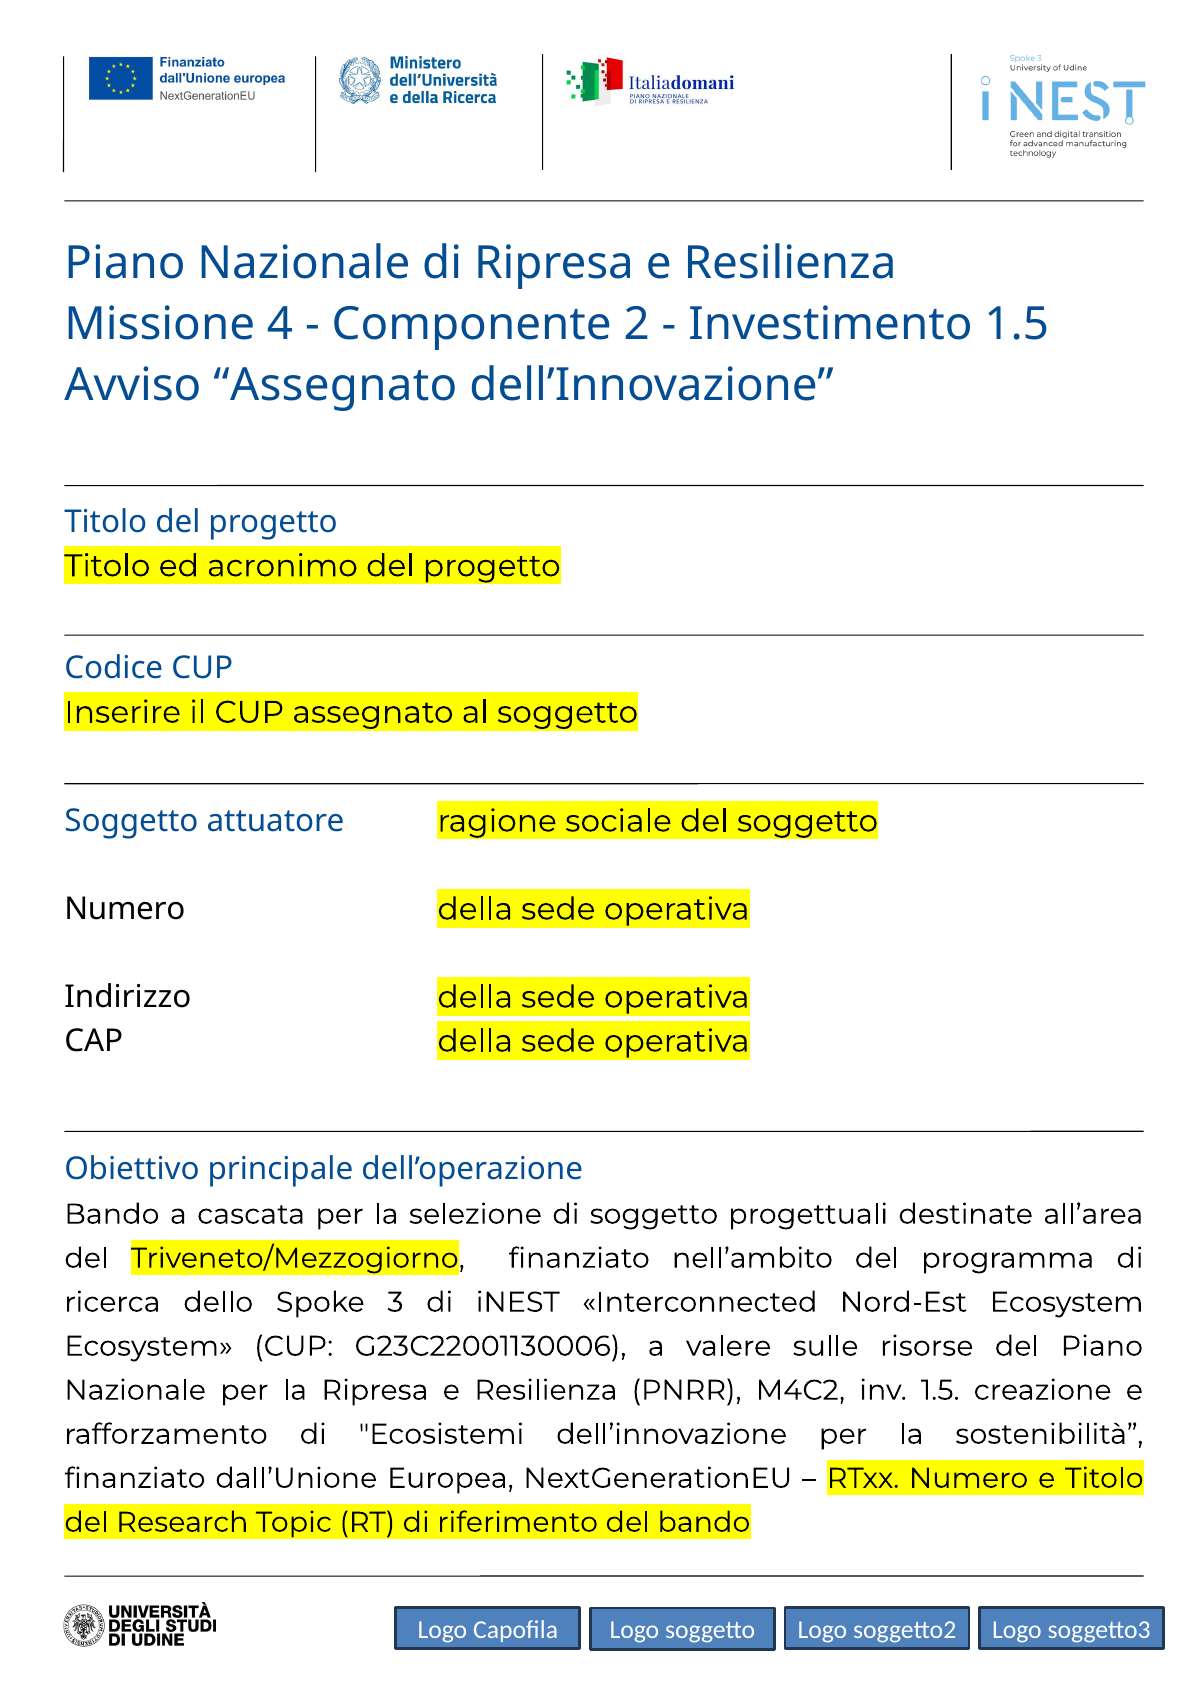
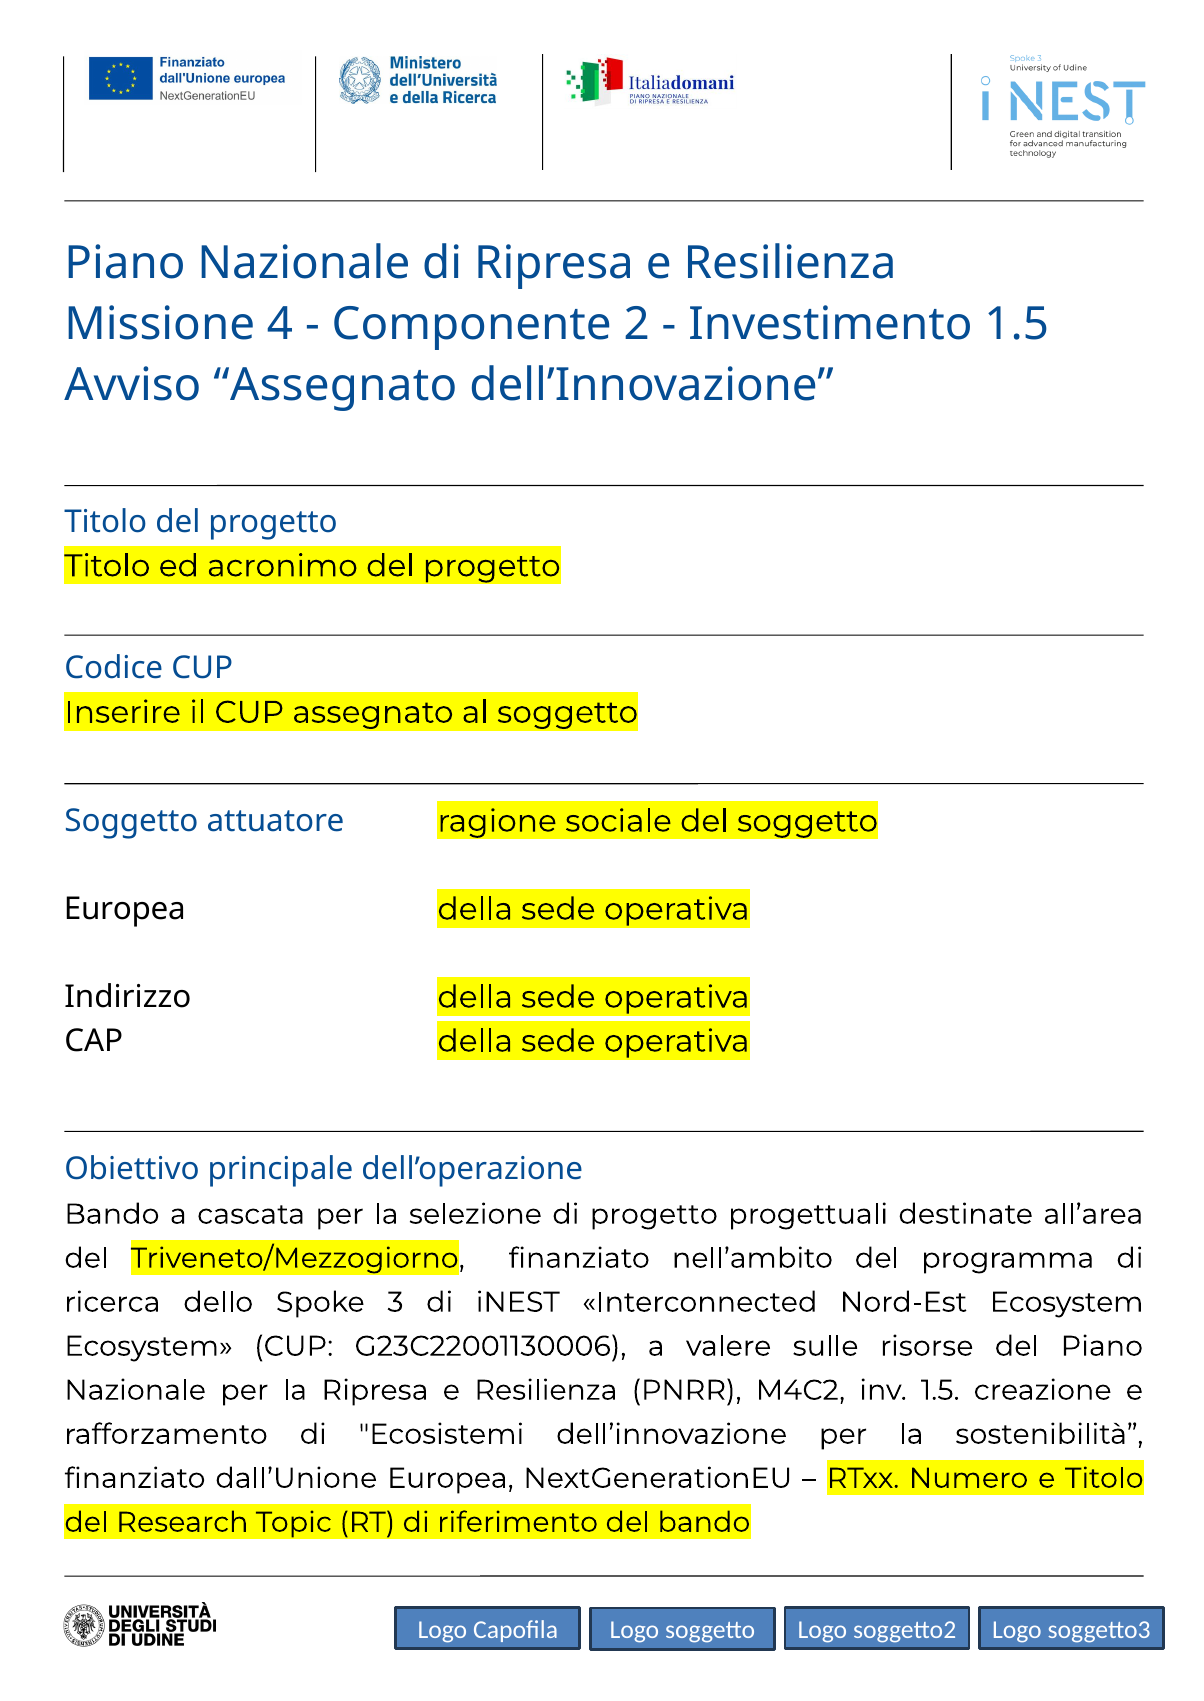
Numero at (125, 910): Numero -> Europea
di soggetto: soggetto -> progetto
